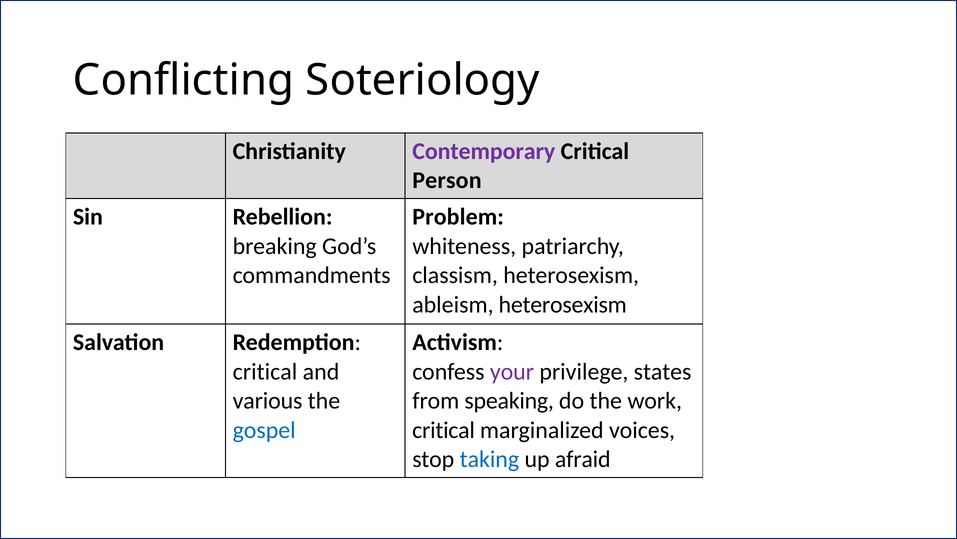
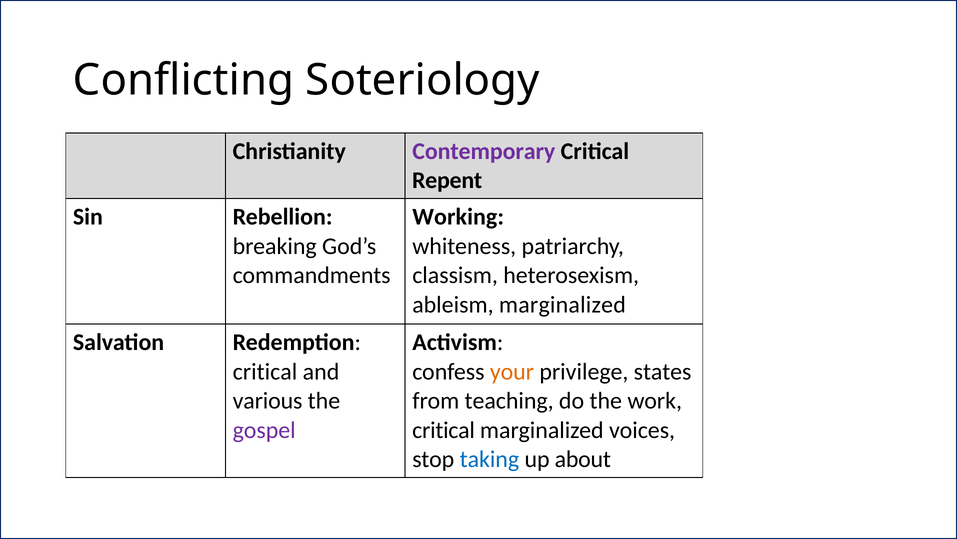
Person: Person -> Repent
Problem: Problem -> Working
ableism heterosexism: heterosexism -> marginalized
your colour: purple -> orange
speaking: speaking -> teaching
gospel colour: blue -> purple
afraid: afraid -> about
